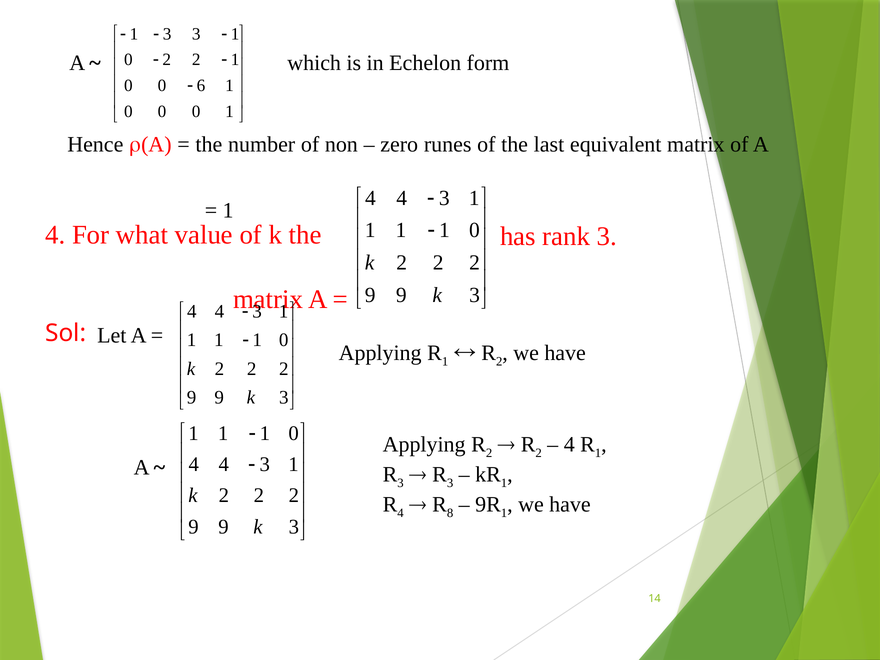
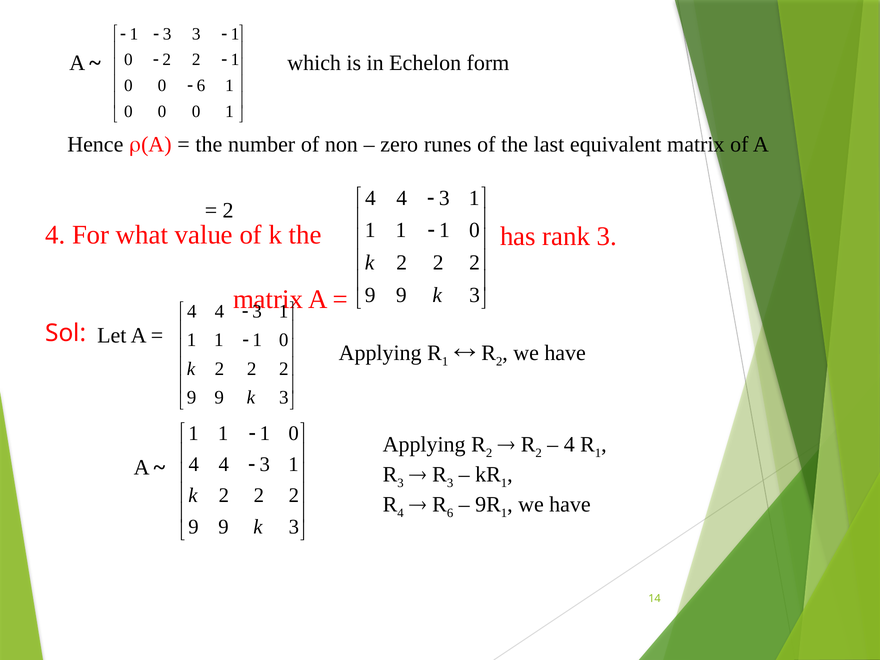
1 at (228, 210): 1 -> 2
8 at (450, 513): 8 -> 6
